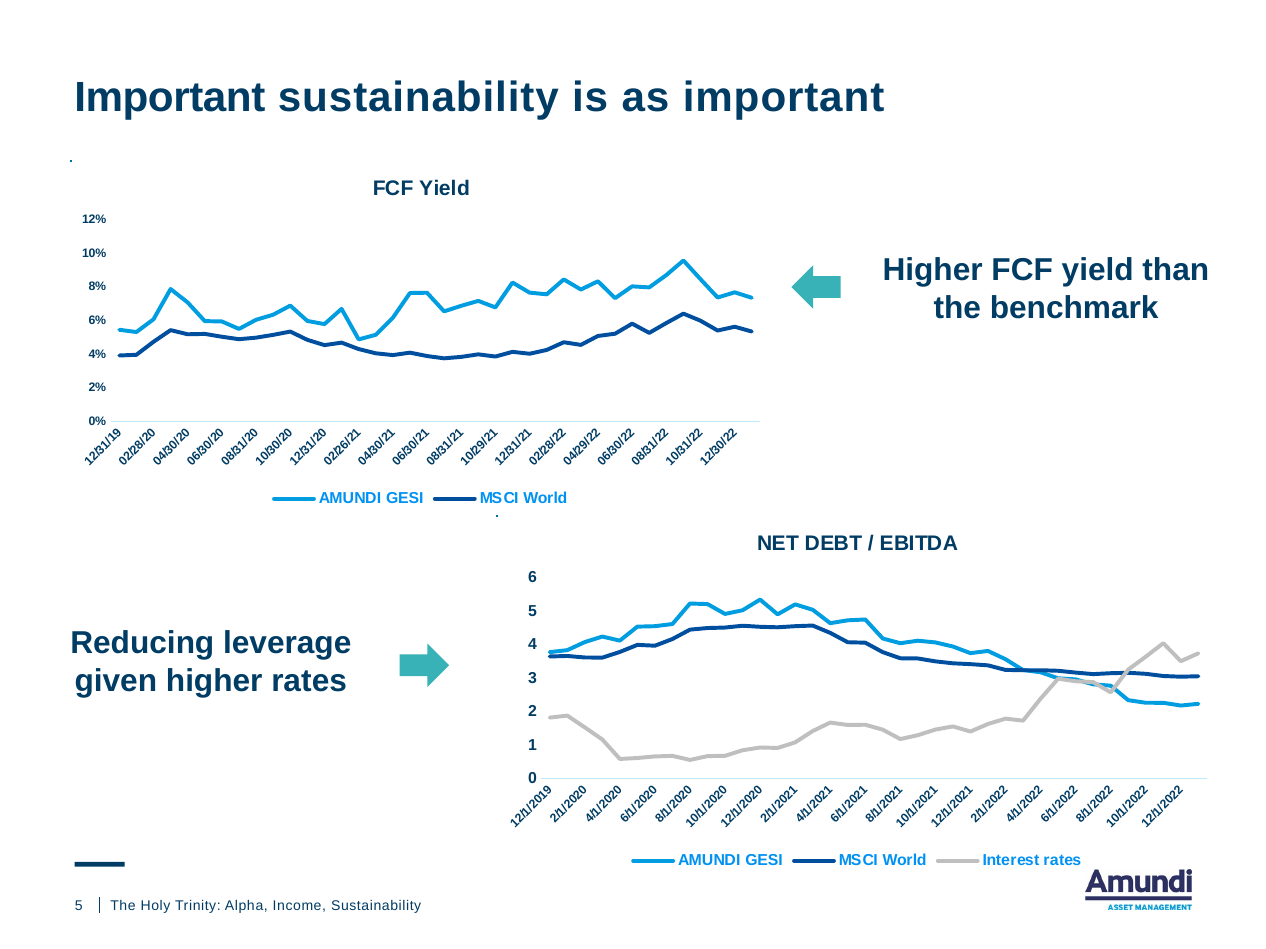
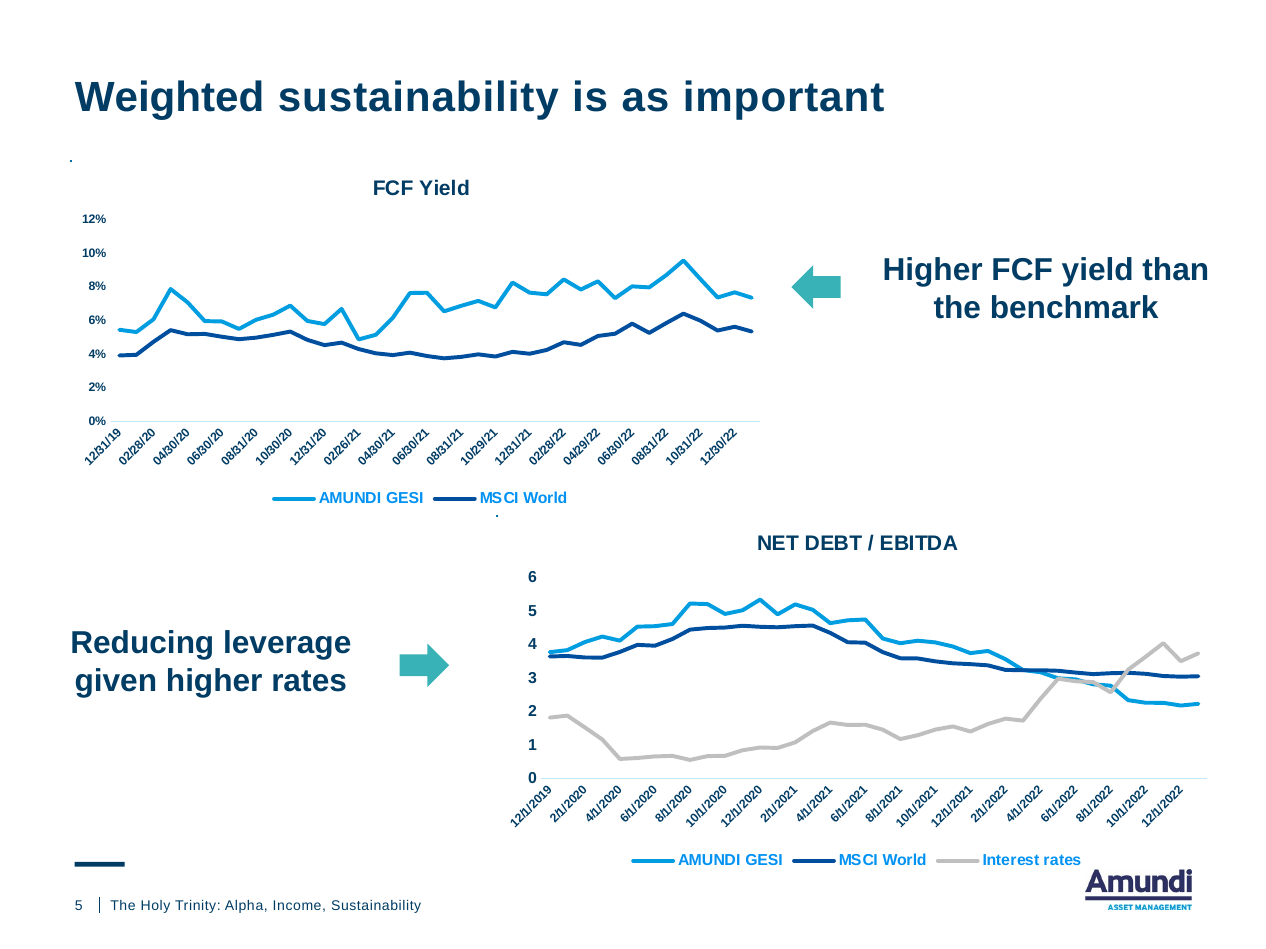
Important at (170, 97): Important -> Weighted
